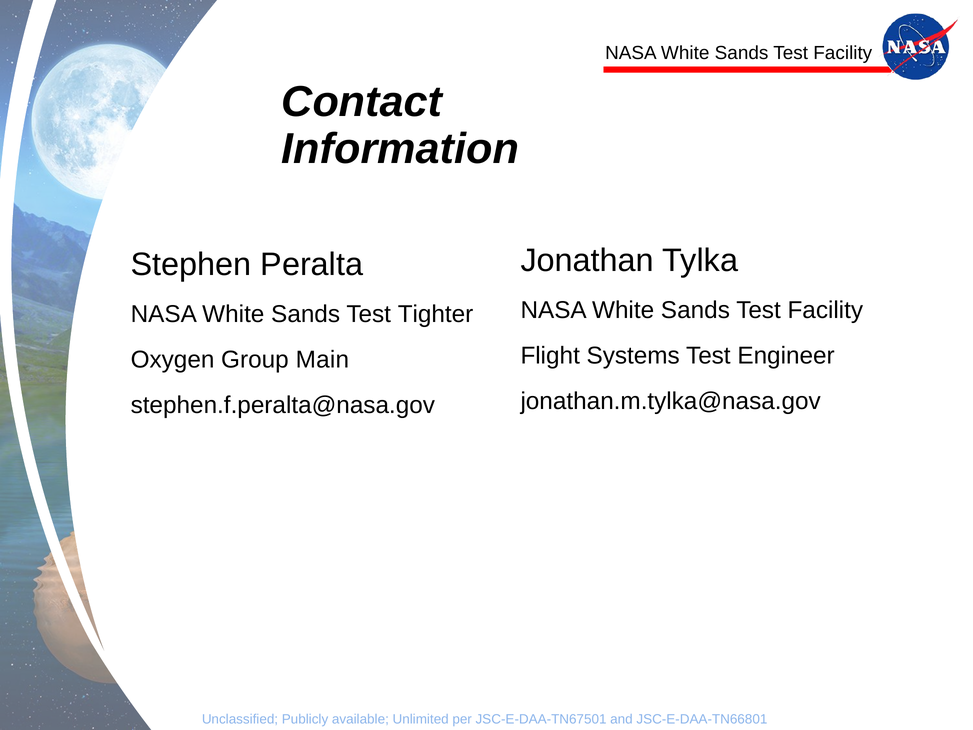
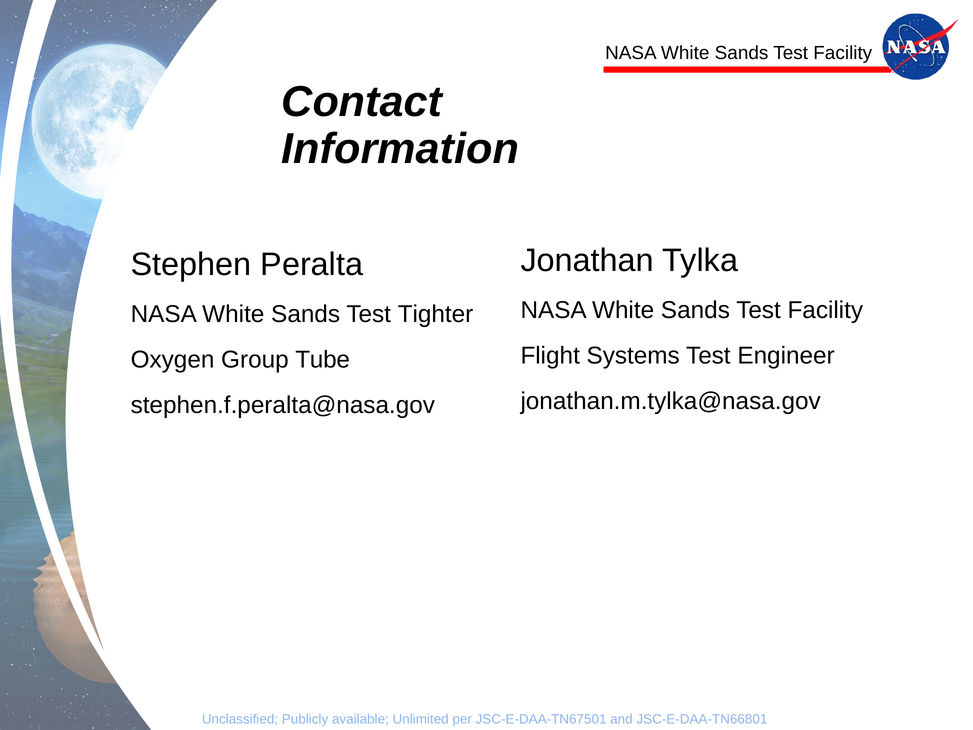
Main: Main -> Tube
